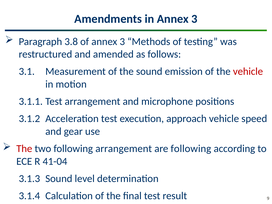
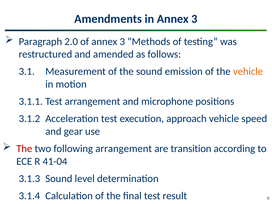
3.8: 3.8 -> 2.0
vehicle at (248, 71) colour: red -> orange
are following: following -> transition
